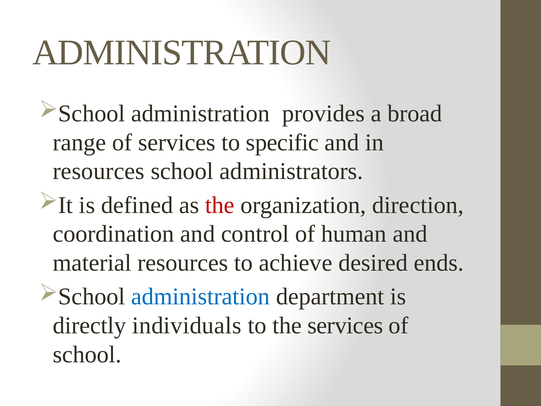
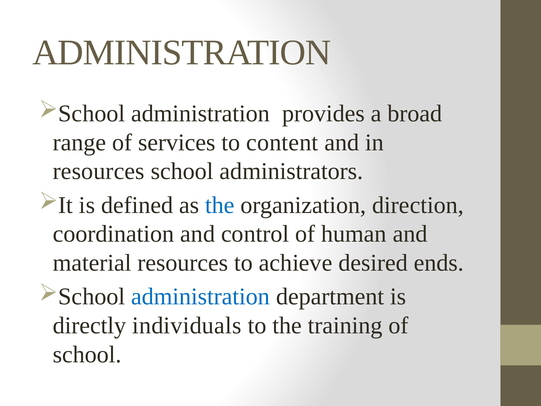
specific: specific -> content
the at (220, 205) colour: red -> blue
the services: services -> training
